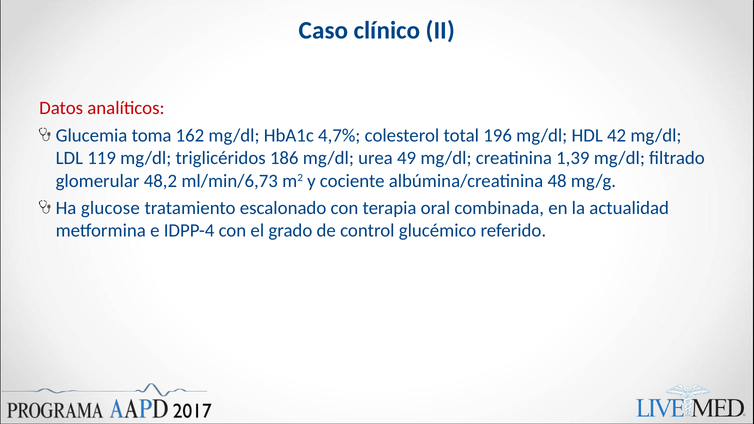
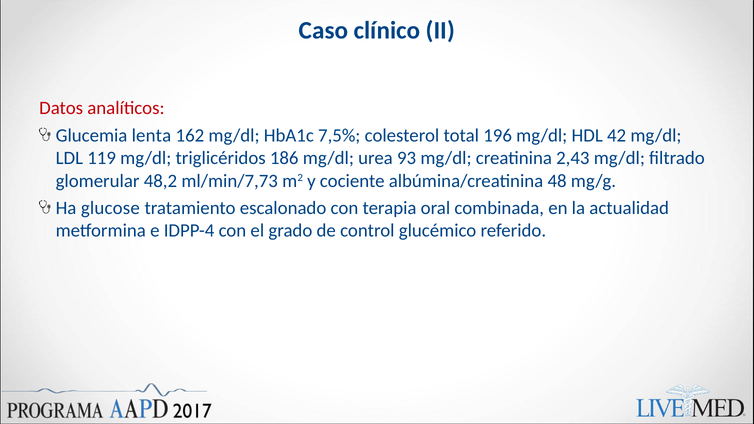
toma: toma -> lenta
4,7%: 4,7% -> 7,5%
49: 49 -> 93
1,39: 1,39 -> 2,43
ml/min/6,73: ml/min/6,73 -> ml/min/7,73
